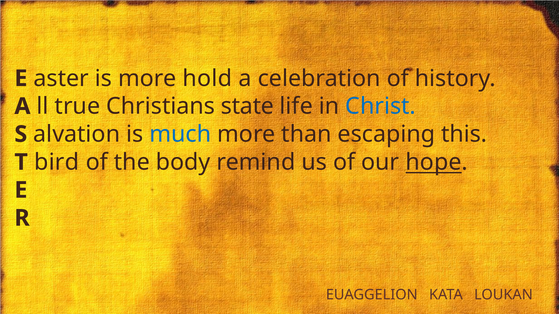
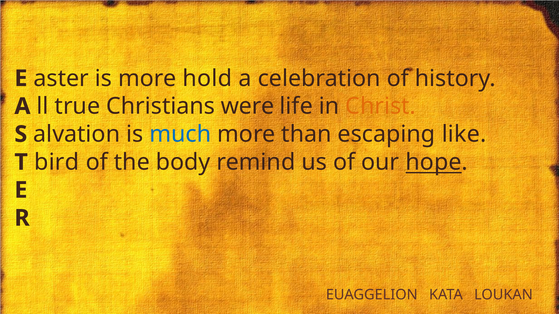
state: state -> were
Christ colour: blue -> orange
this: this -> like
